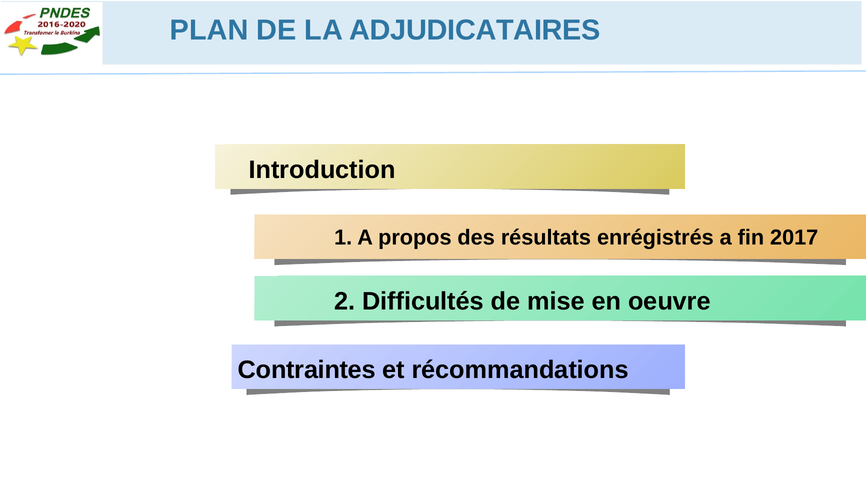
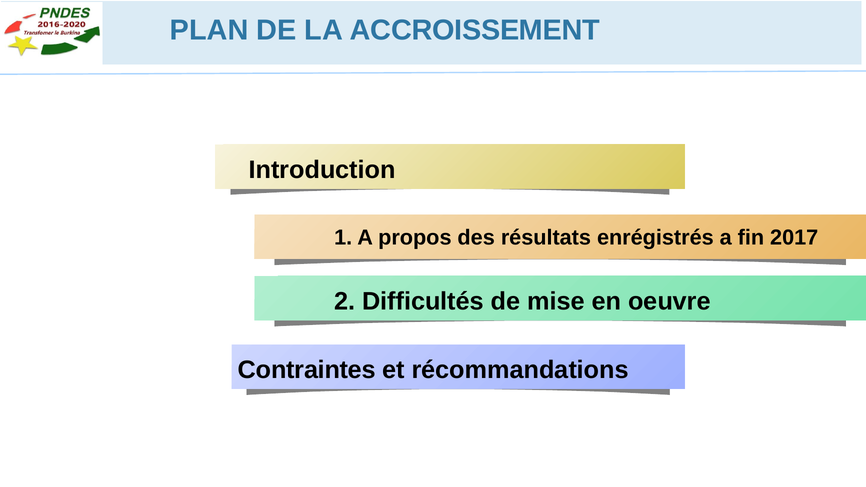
ADJUDICATAIRES: ADJUDICATAIRES -> ACCROISSEMENT
